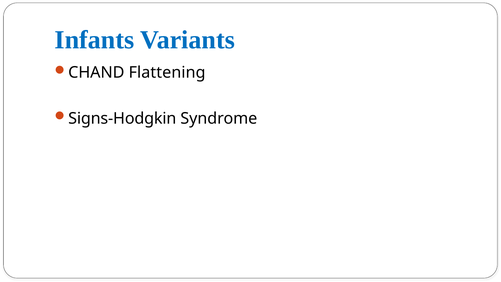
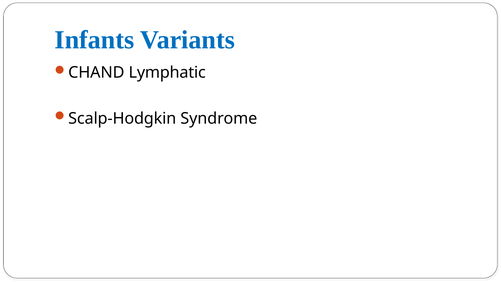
Flattening: Flattening -> Lymphatic
Signs-Hodgkin: Signs-Hodgkin -> Scalp-Hodgkin
